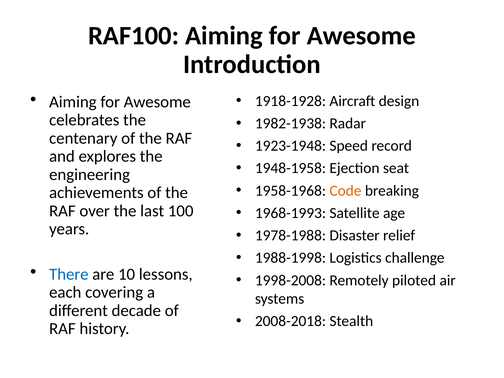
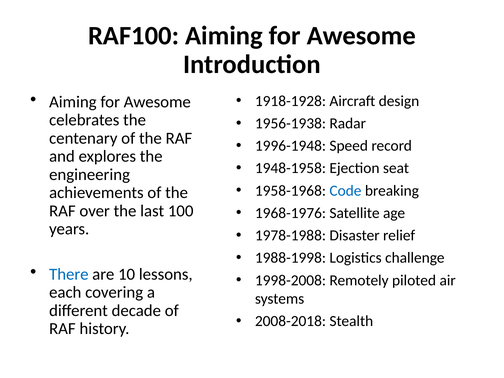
1982-1938: 1982-1938 -> 1956-1938
1923-1948: 1923-1948 -> 1996-1948
Code colour: orange -> blue
1968-1993: 1968-1993 -> 1968-1976
